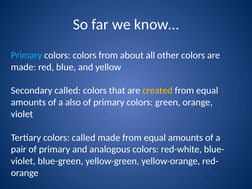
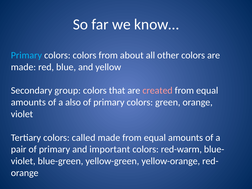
Secondary called: called -> group
created colour: yellow -> pink
analogous: analogous -> important
red-white: red-white -> red-warm
